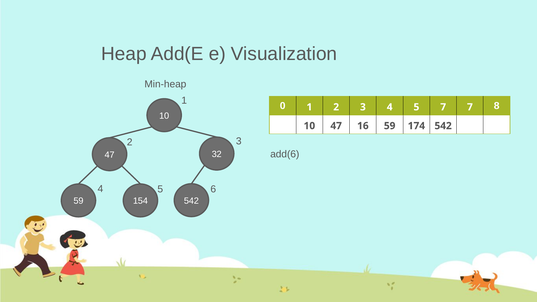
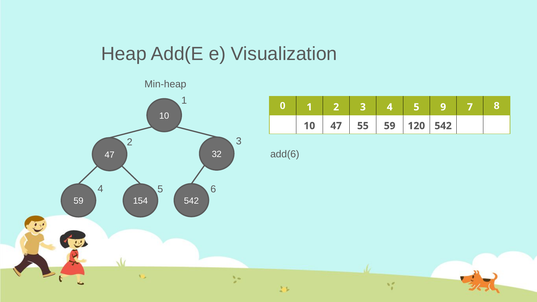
5 7: 7 -> 9
16: 16 -> 55
174: 174 -> 120
